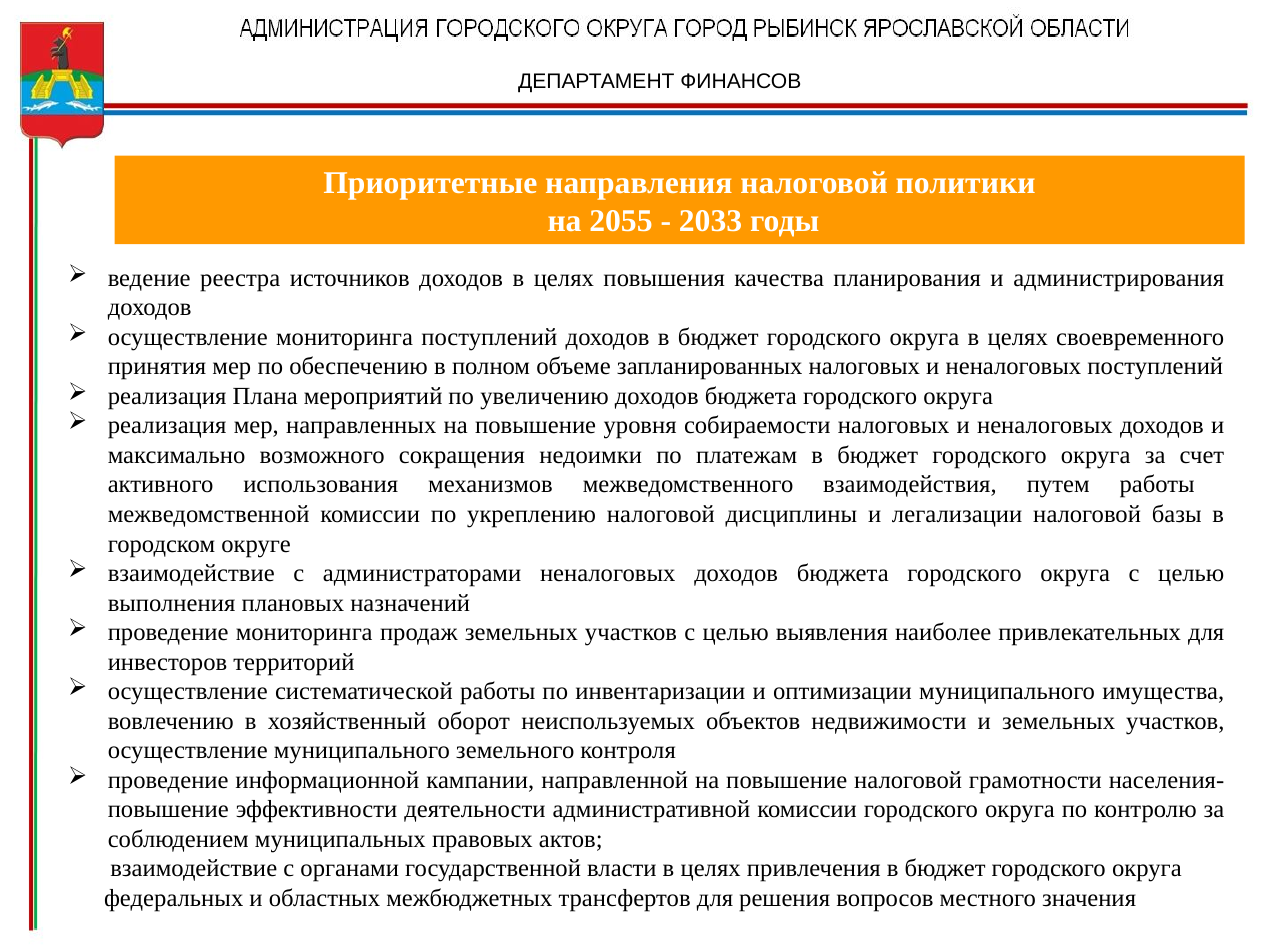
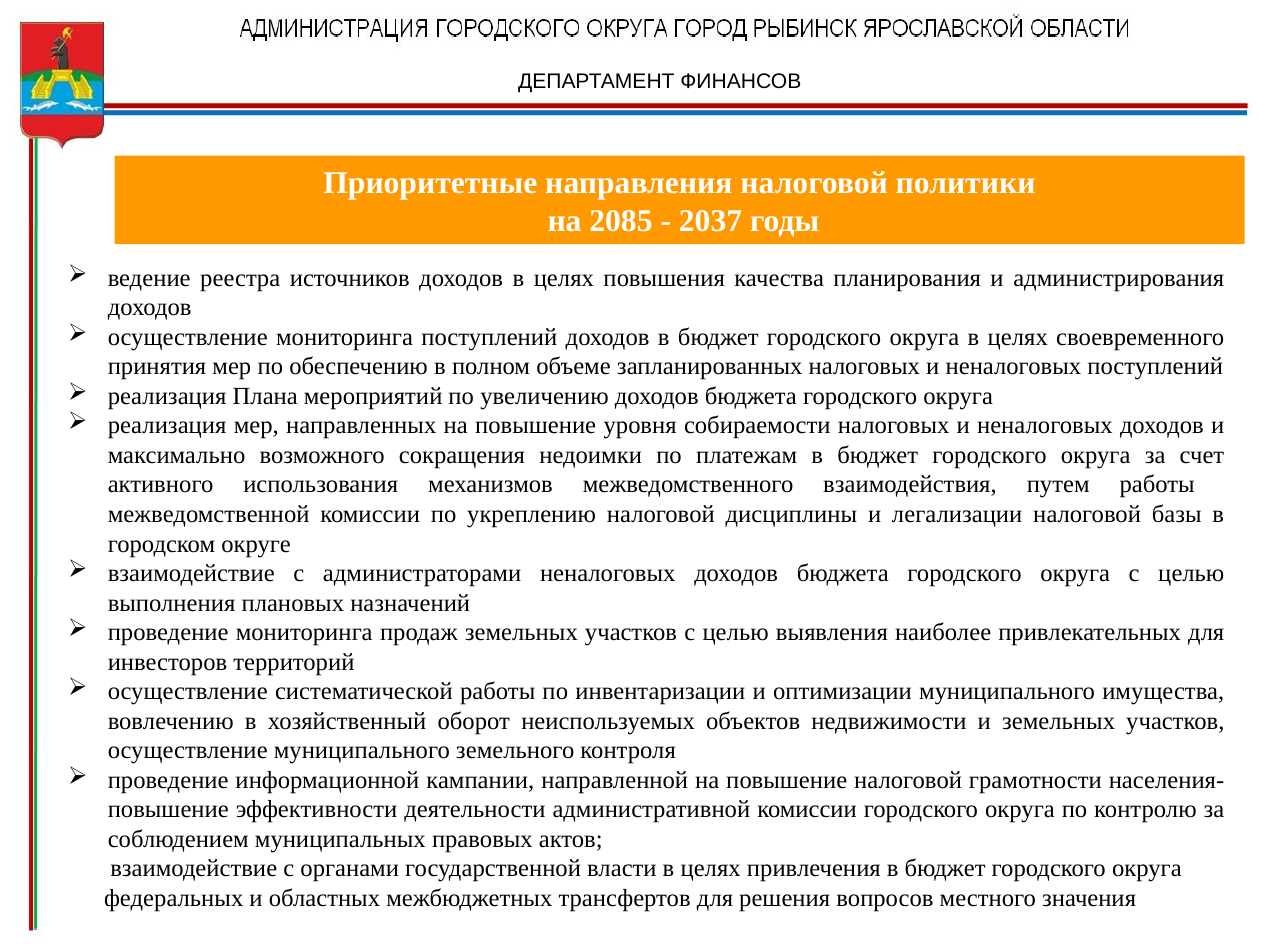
2055: 2055 -> 2085
2033: 2033 -> 2037
